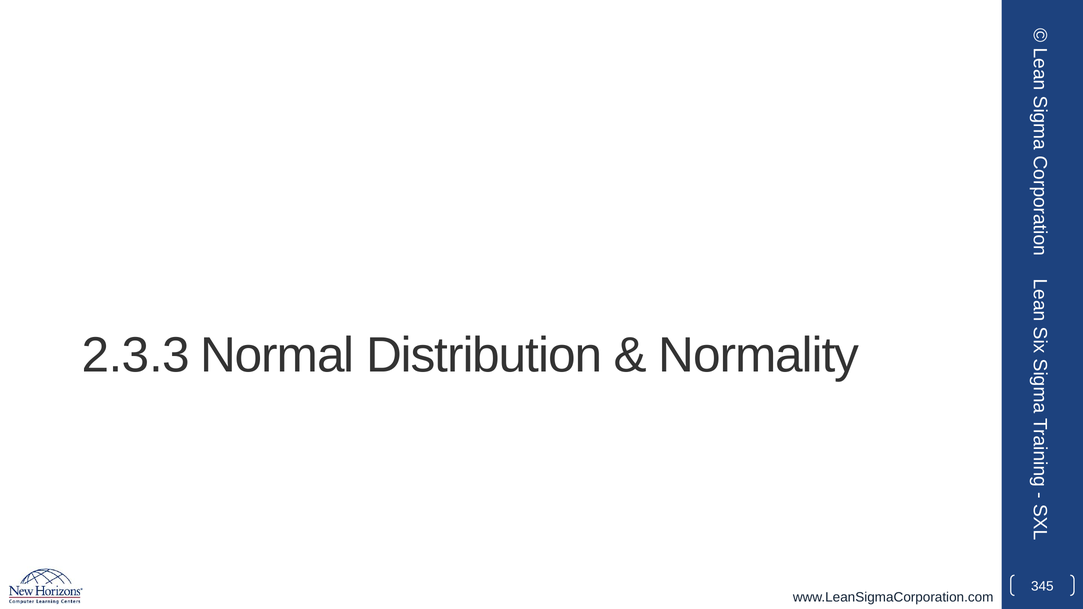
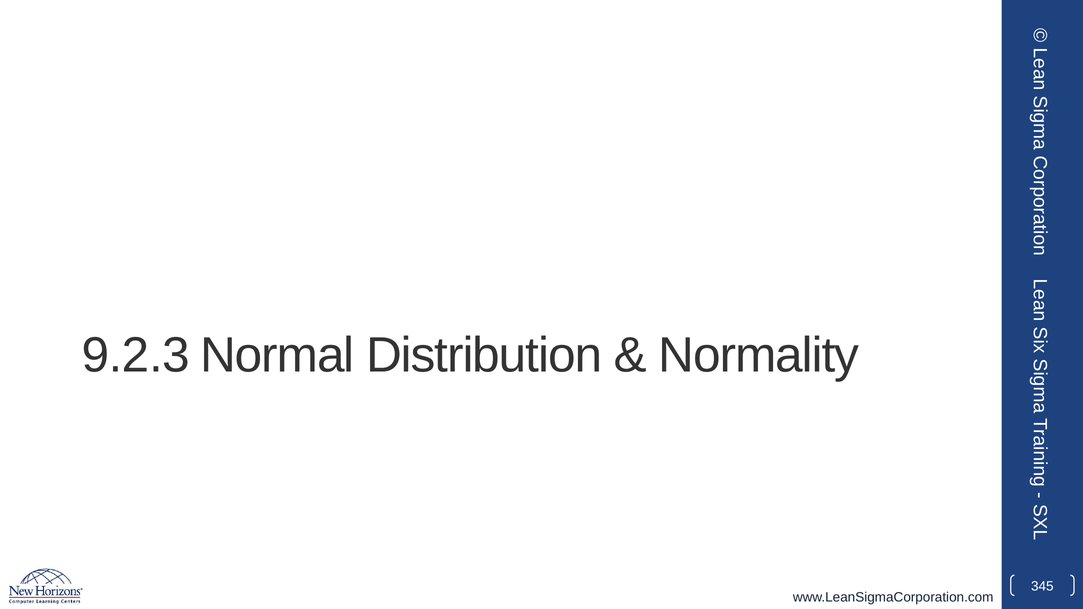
2.3.3: 2.3.3 -> 9.2.3
